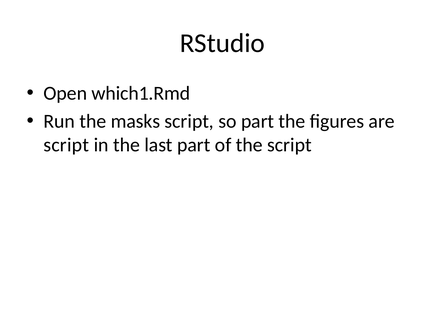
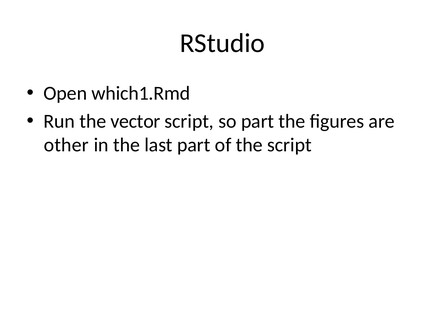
masks: masks -> vector
script at (66, 145): script -> other
